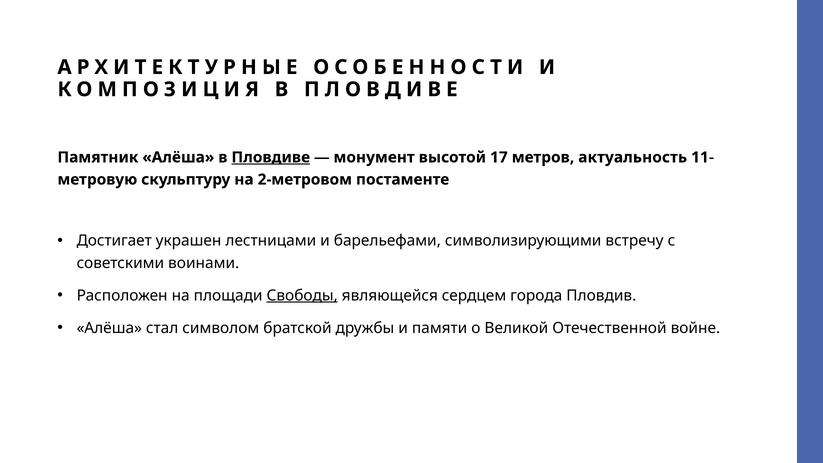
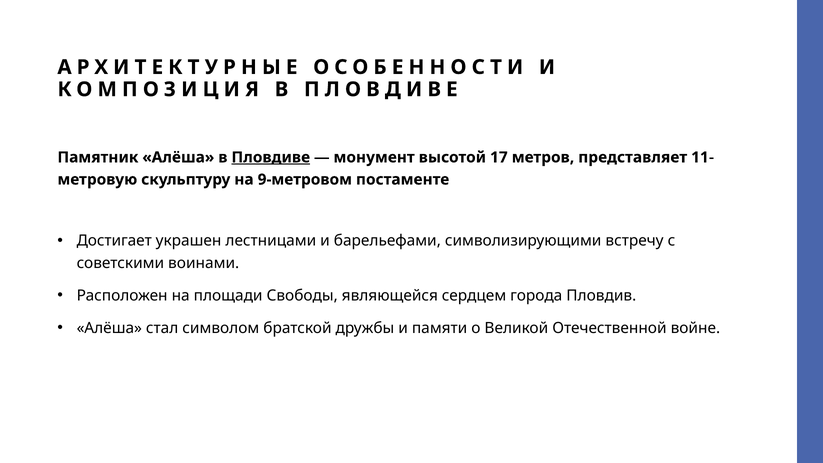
актуальность: актуальность -> представляет
2-метровом: 2-метровом -> 9-метровом
Свободы underline: present -> none
